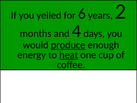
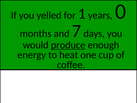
6: 6 -> 1
2: 2 -> 0
4: 4 -> 7
heat underline: present -> none
